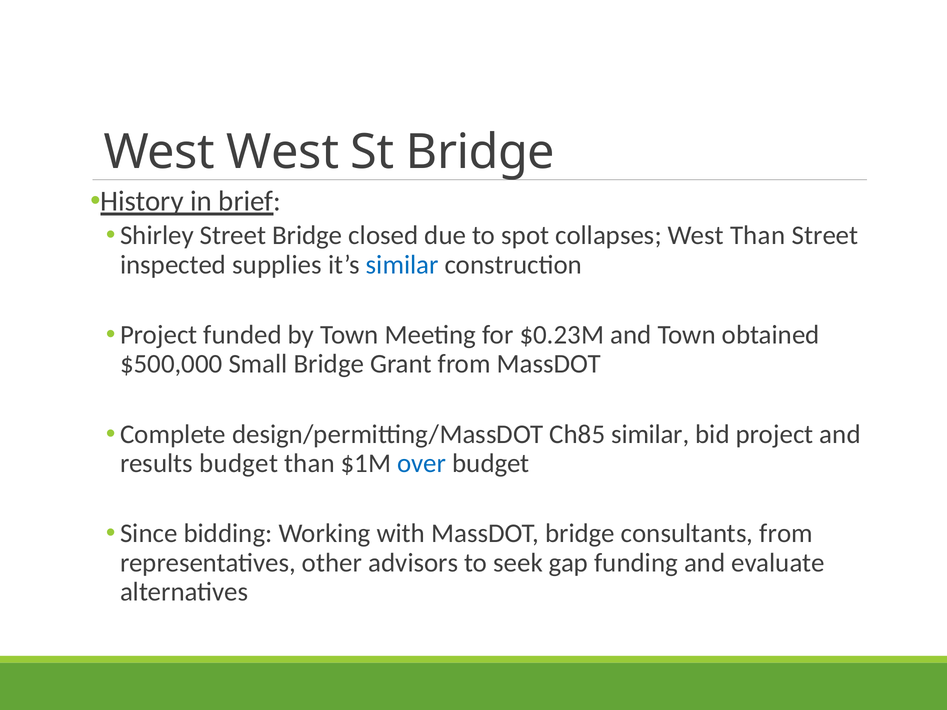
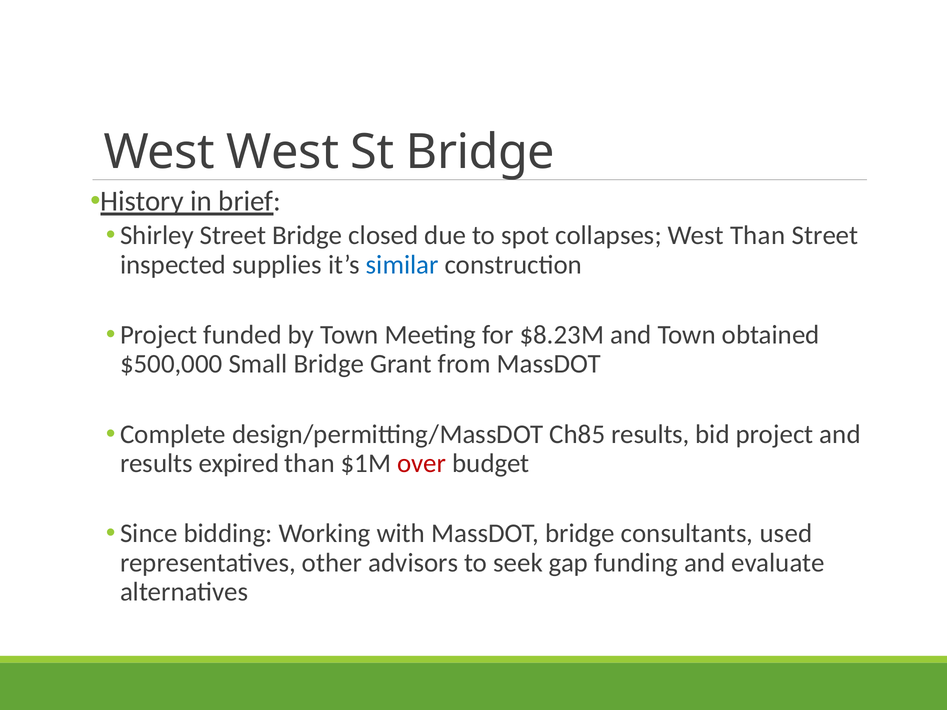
$0.23M: $0.23M -> $8.23M
Ch85 similar: similar -> results
results budget: budget -> expired
over colour: blue -> red
consultants from: from -> used
